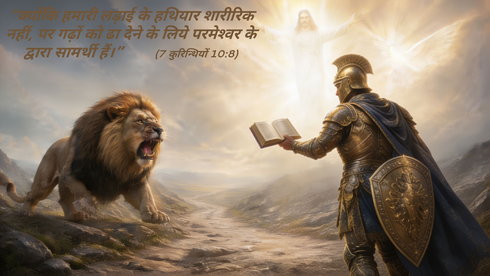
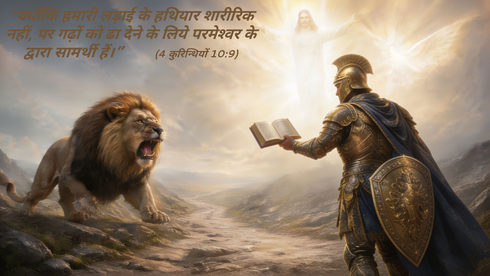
7: 7 -> 4
10:8: 10:8 -> 10:9
